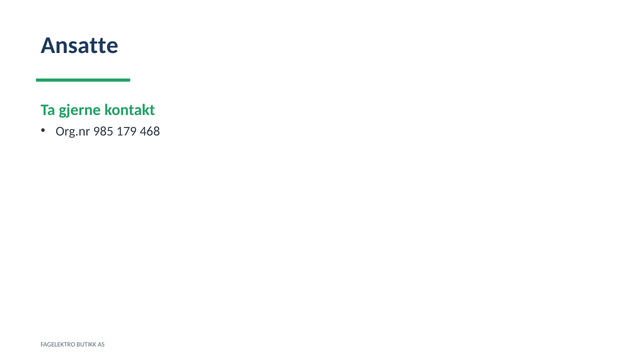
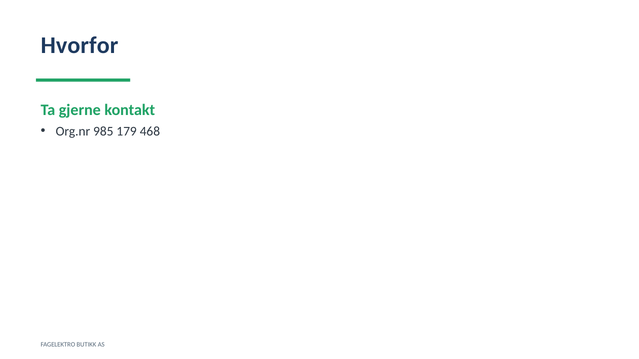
Ansatte: Ansatte -> Hvorfor
